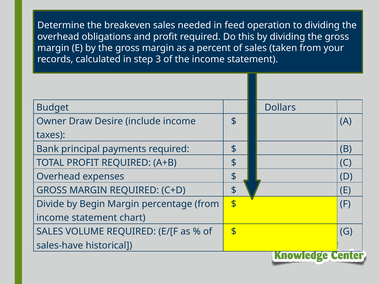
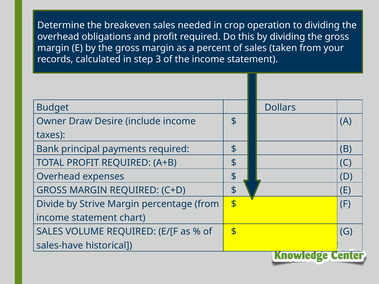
feed: feed -> crop
Begin: Begin -> Strive
